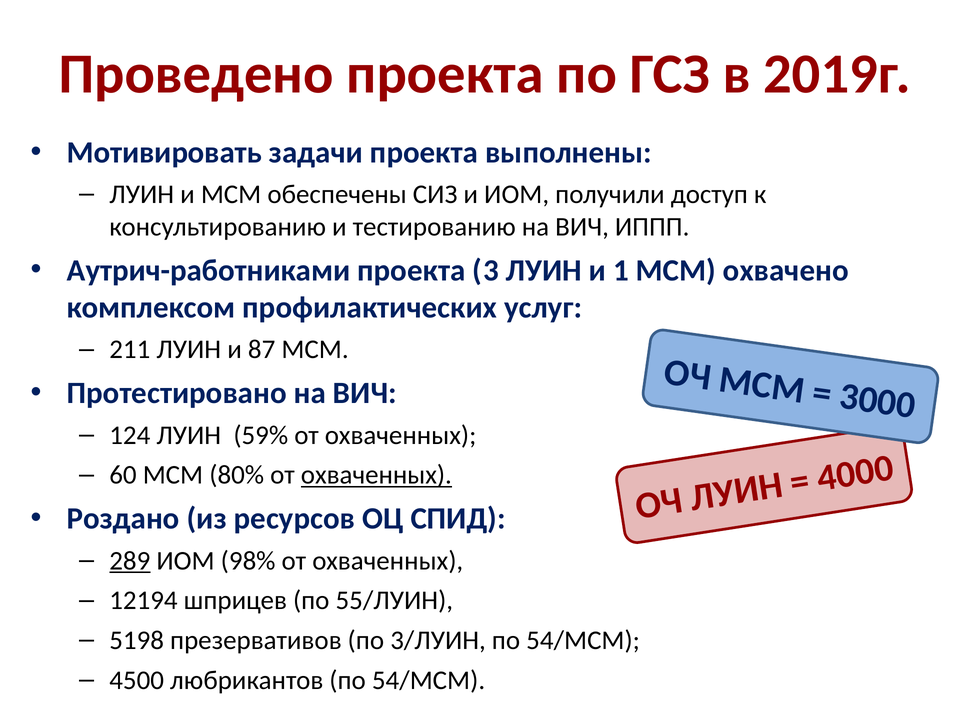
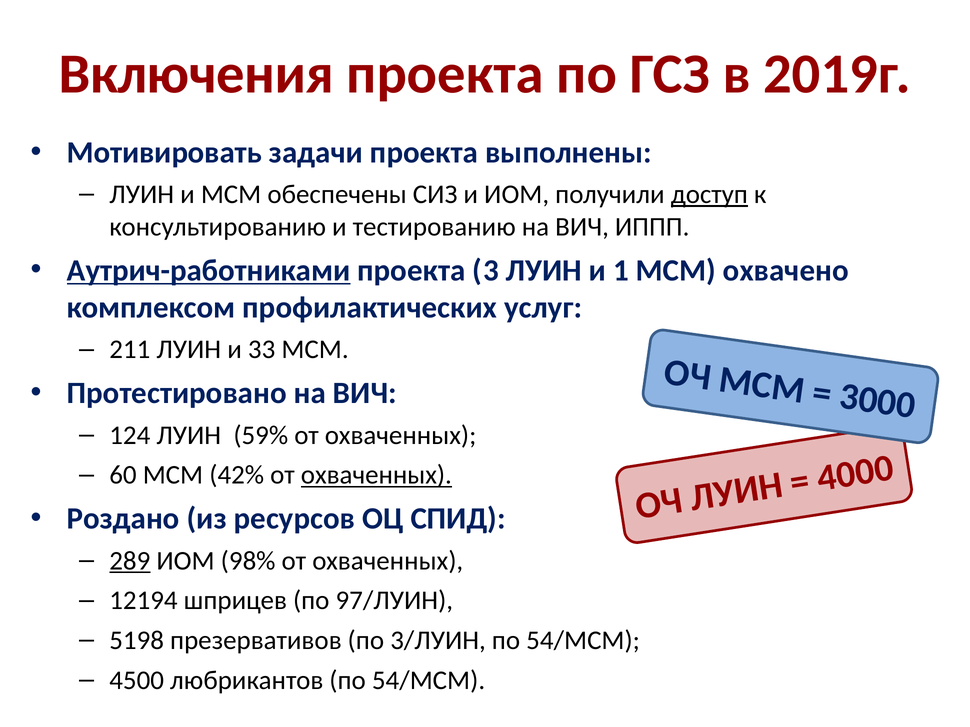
Проведено: Проведено -> Включения
доступ underline: none -> present
Аутрич-работниками underline: none -> present
87: 87 -> 33
80%: 80% -> 42%
55/ЛУИН: 55/ЛУИН -> 97/ЛУИН
